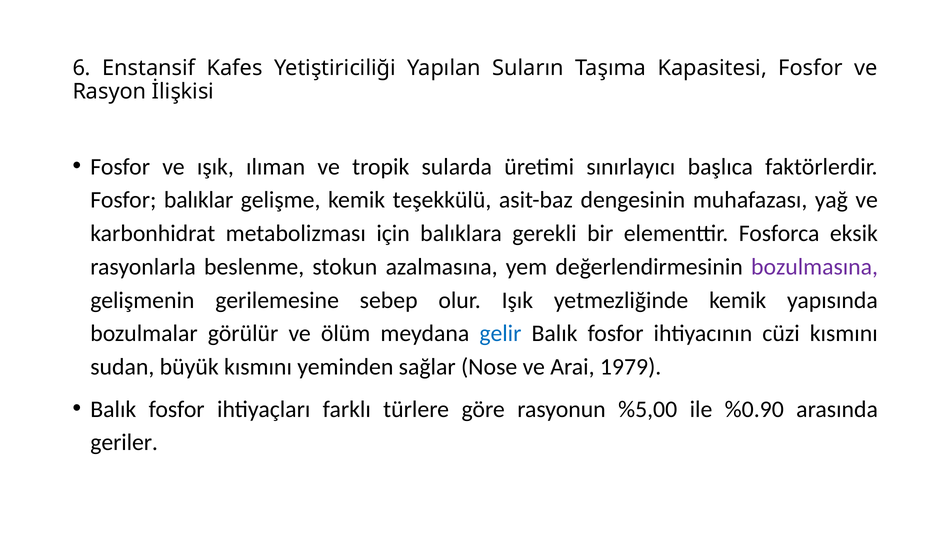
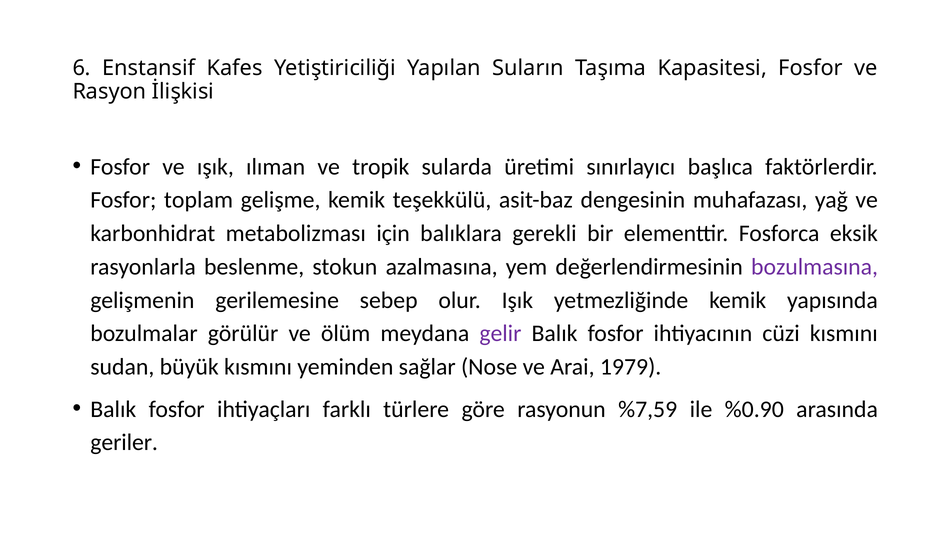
balıklar: balıklar -> toplam
gelir colour: blue -> purple
%5,00: %5,00 -> %7,59
